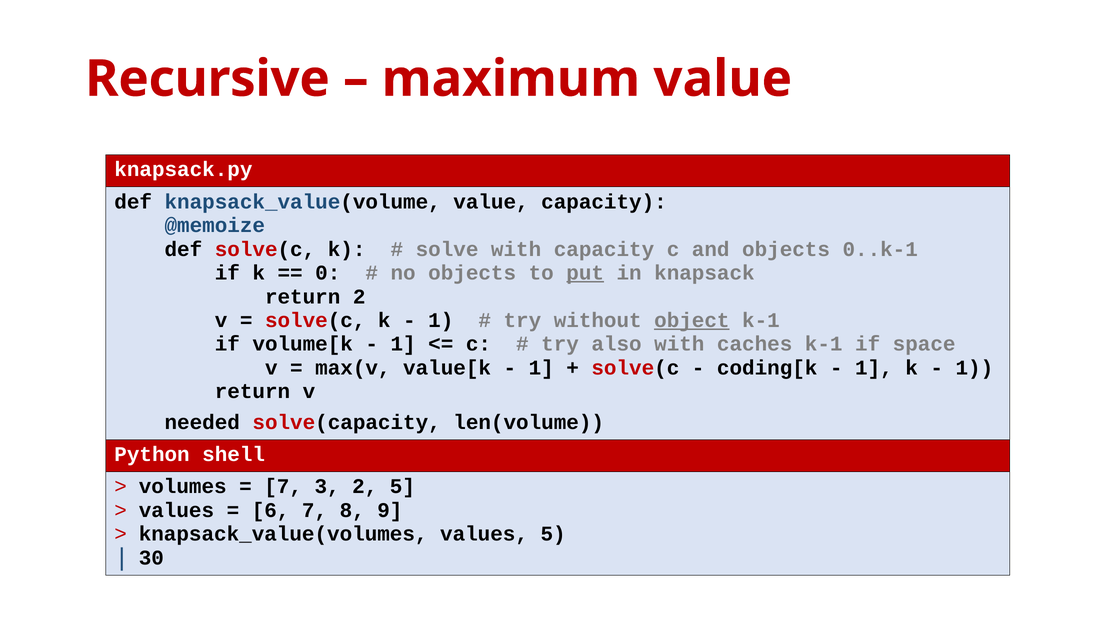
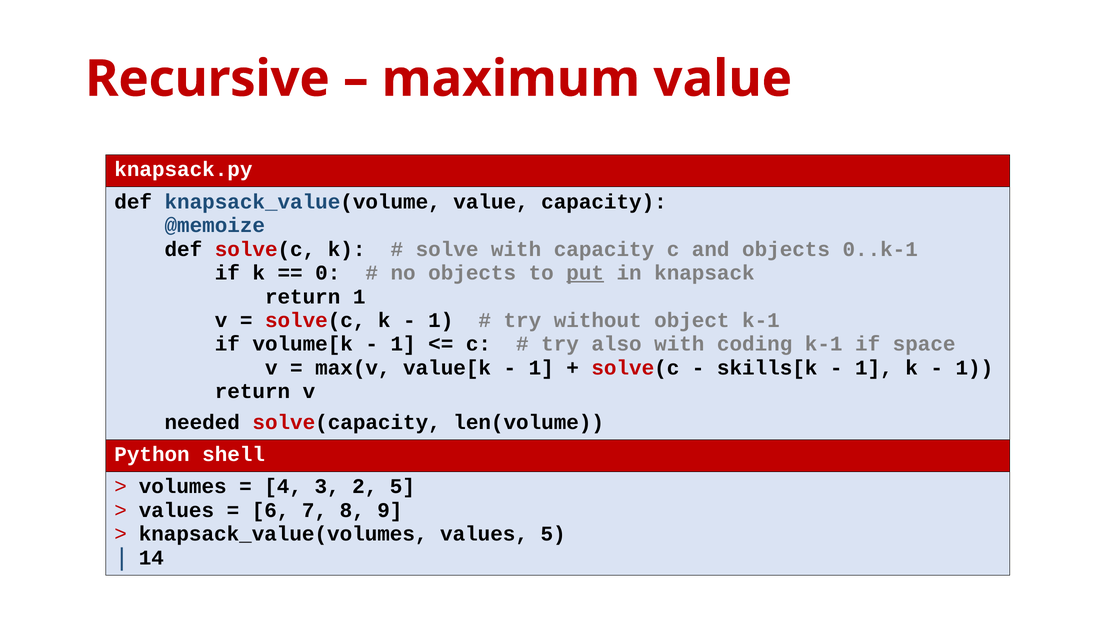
return 2: 2 -> 1
object underline: present -> none
caches: caches -> coding
coding[k: coding[k -> skills[k
7 at (283, 486): 7 -> 4
30: 30 -> 14
